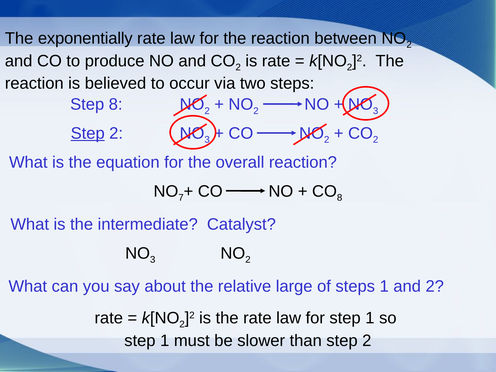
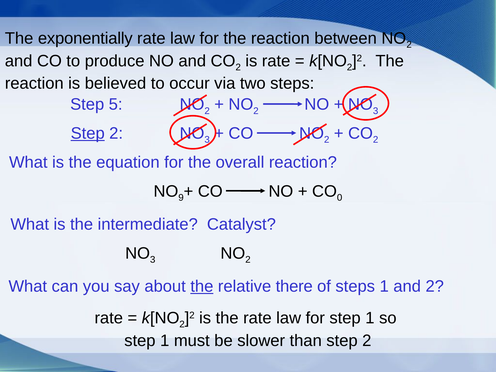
Step 8: 8 -> 5
7: 7 -> 9
CO 8: 8 -> 0
the at (202, 286) underline: none -> present
large: large -> there
